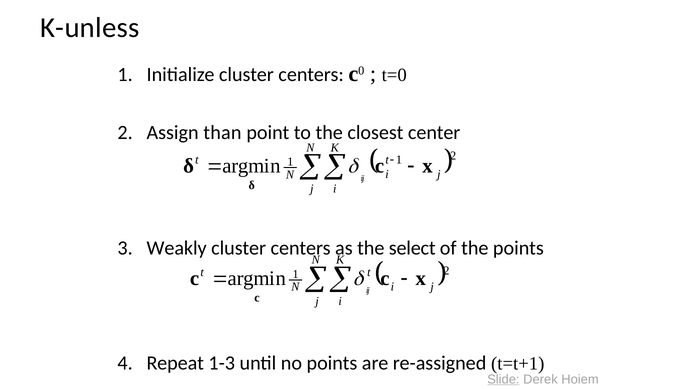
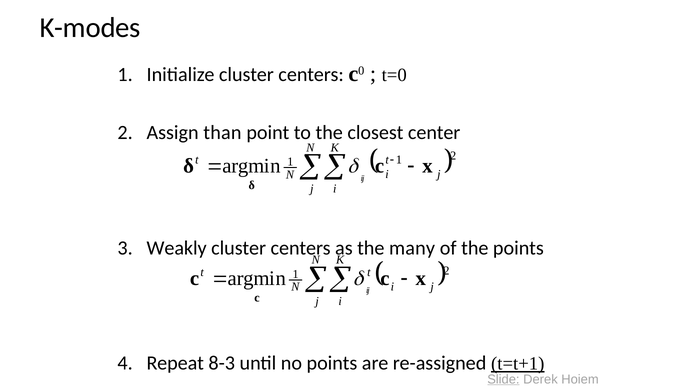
K-unless: K-unless -> K-modes
select: select -> many
1-3: 1-3 -> 8-3
t=t+1 underline: none -> present
